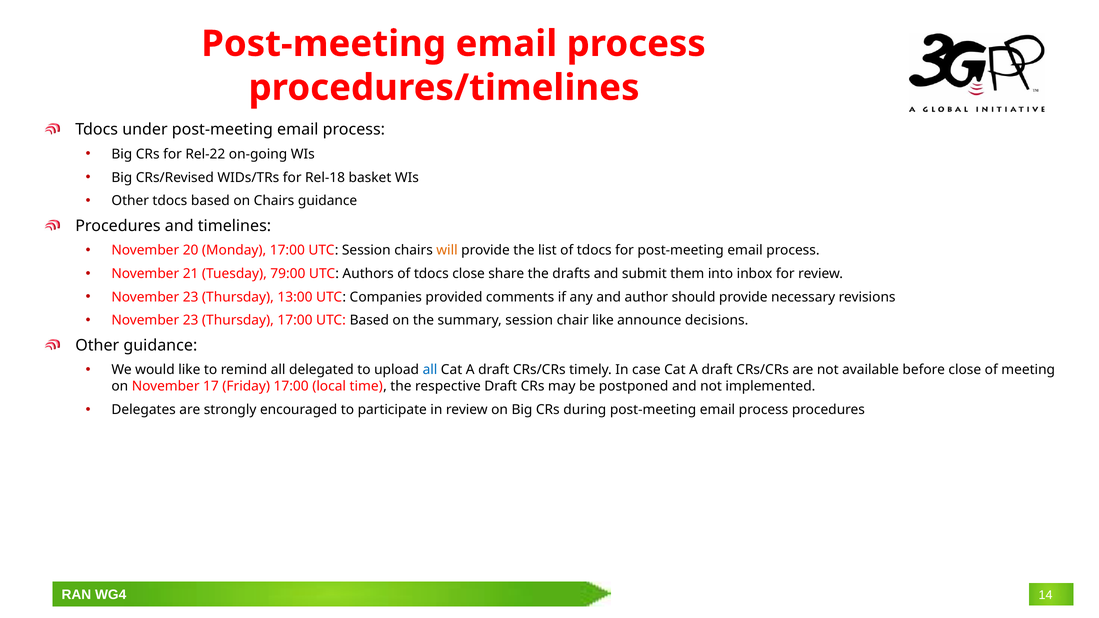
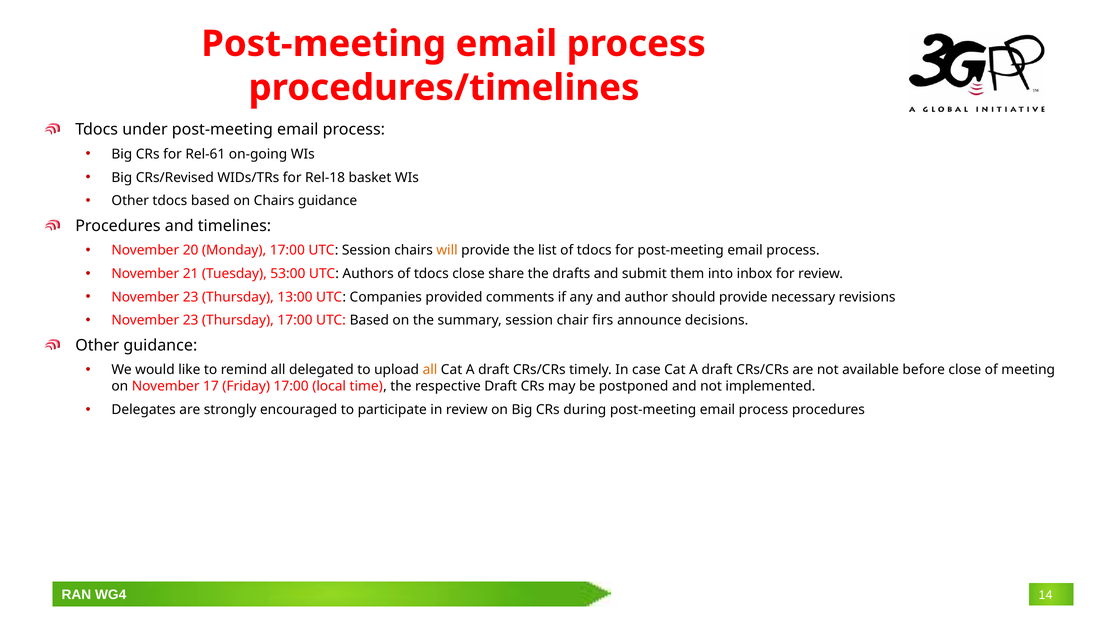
Rel-22: Rel-22 -> Rel-61
79:00: 79:00 -> 53:00
chair like: like -> firs
all at (430, 370) colour: blue -> orange
